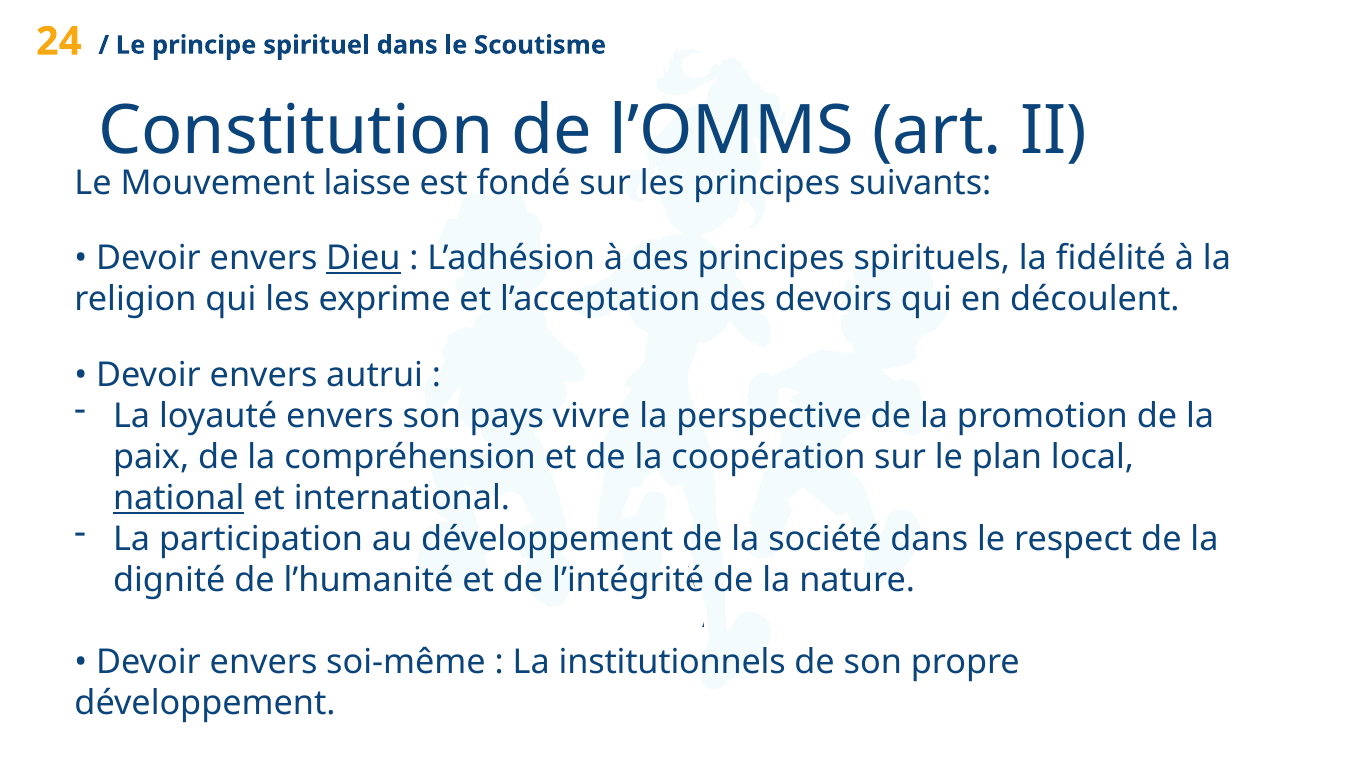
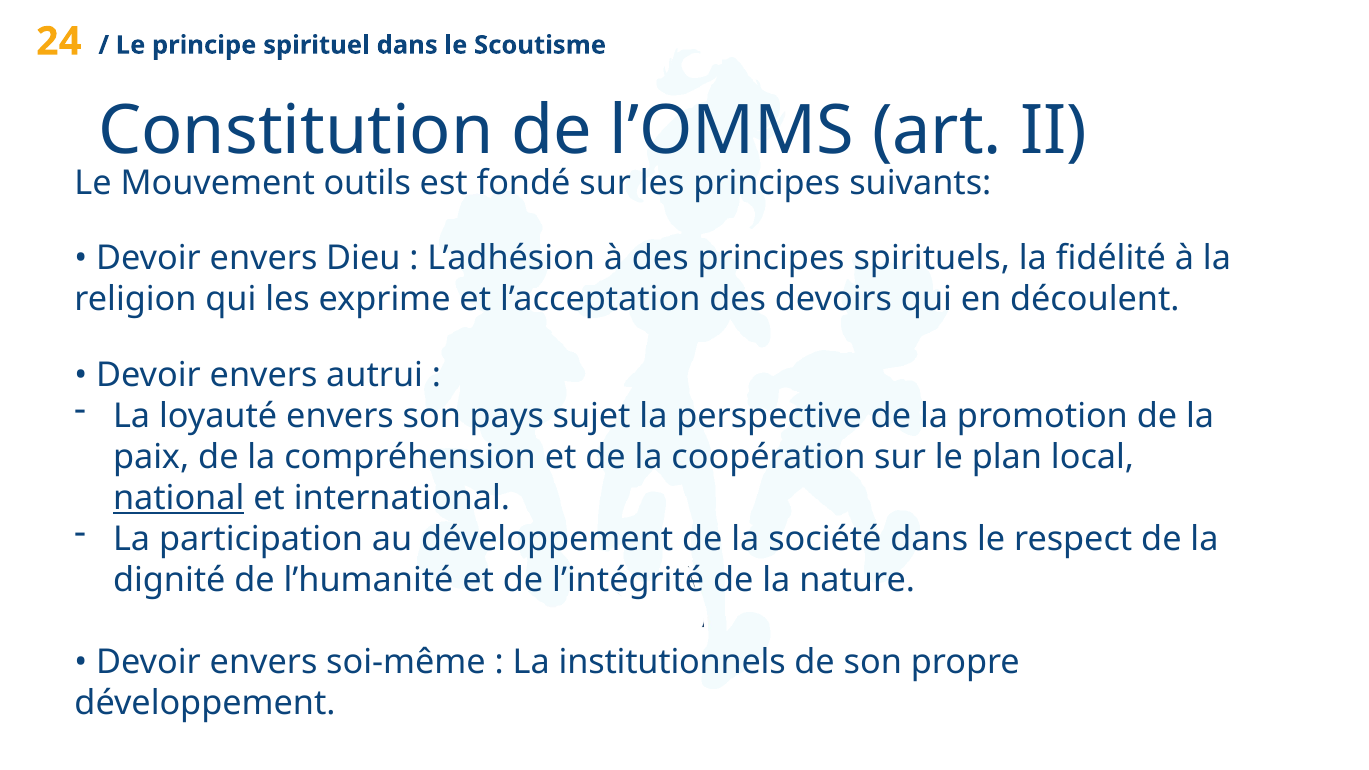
laisse: laisse -> outils
Dieu underline: present -> none
vivre: vivre -> sujet
